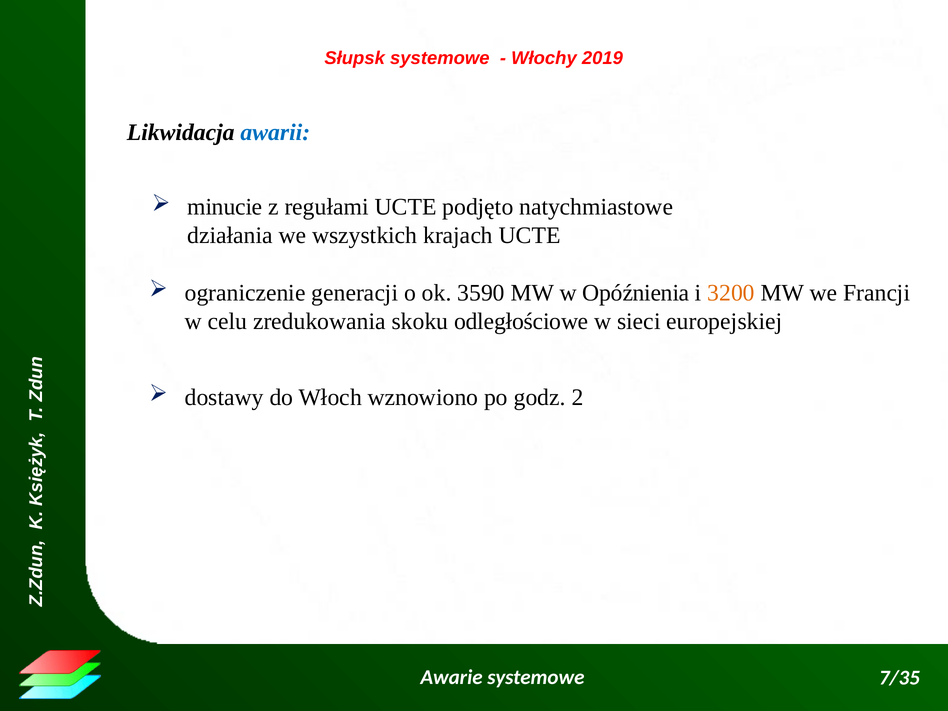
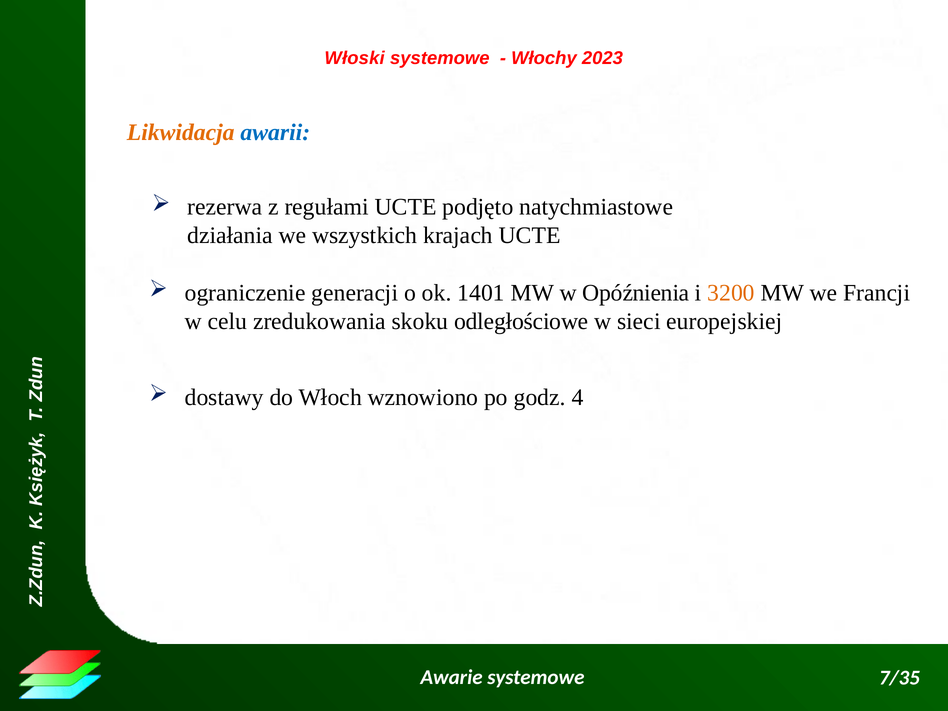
Słupsk: Słupsk -> Włoski
2019: 2019 -> 2023
Likwidacja colour: black -> orange
minucie: minucie -> rezerwa
3590: 3590 -> 1401
2: 2 -> 4
